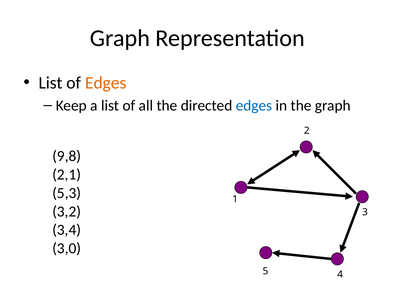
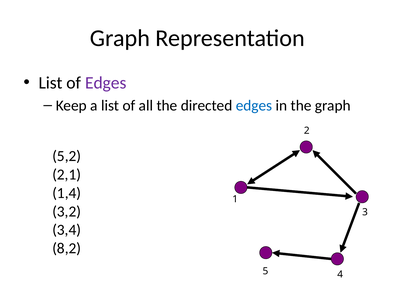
Edges at (106, 83) colour: orange -> purple
9,8: 9,8 -> 5,2
5,3: 5,3 -> 1,4
3,0: 3,0 -> 8,2
